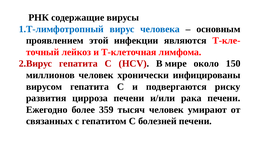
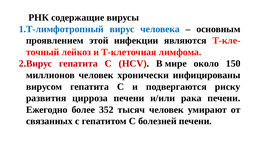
359: 359 -> 352
